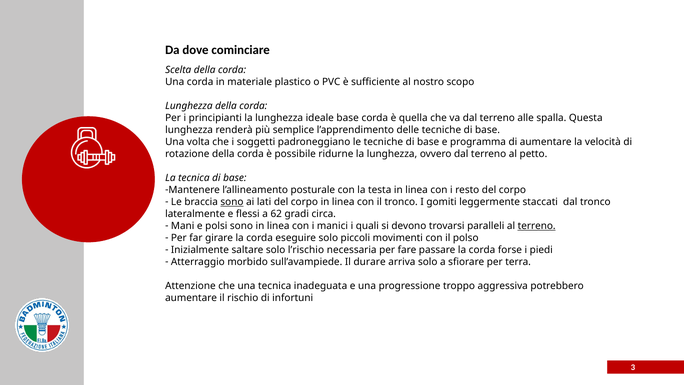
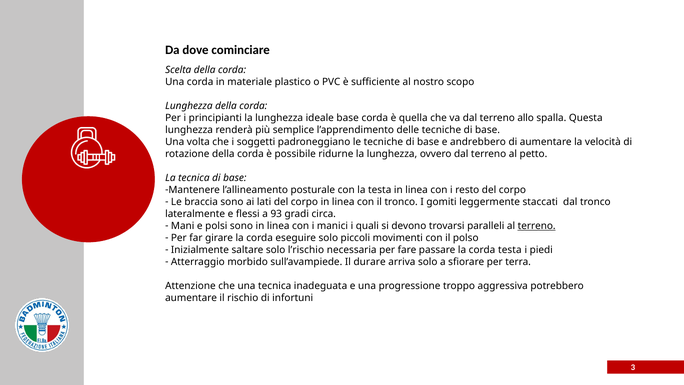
alle: alle -> allo
programma: programma -> andrebbero
sono at (232, 202) underline: present -> none
62: 62 -> 93
corda forse: forse -> testa
